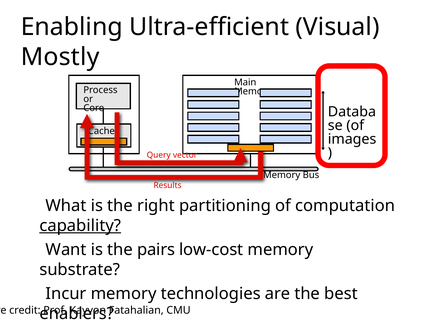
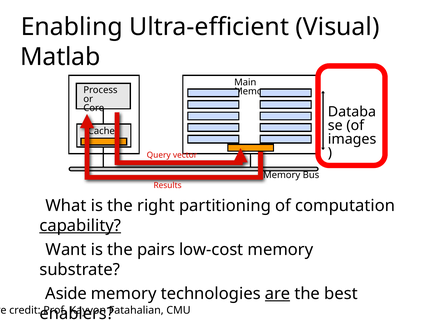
Mostly: Mostly -> Matlab
Incur: Incur -> Aside
are underline: none -> present
